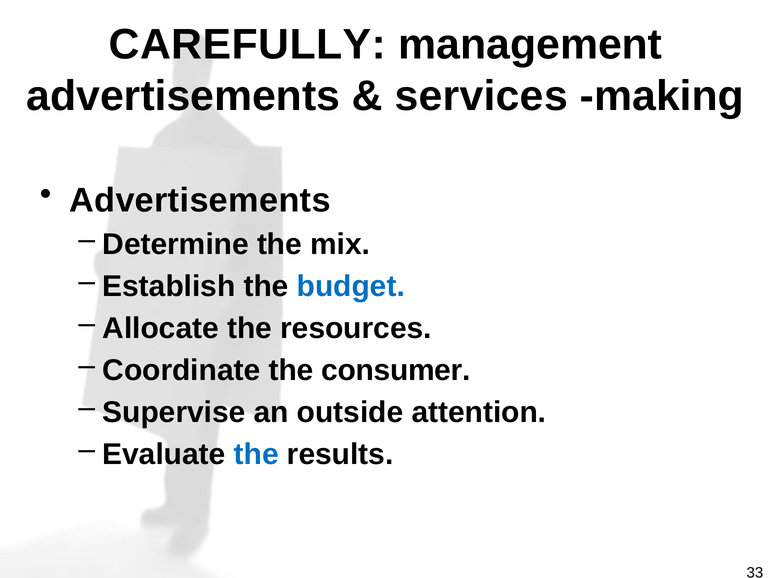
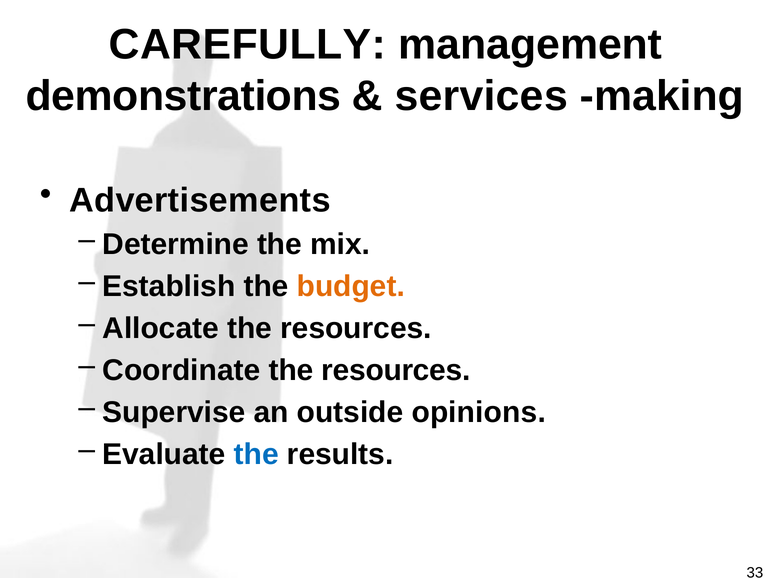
advertisements at (183, 96): advertisements -> demonstrations
budget colour: blue -> orange
Coordinate the consumer: consumer -> resources
attention: attention -> opinions
